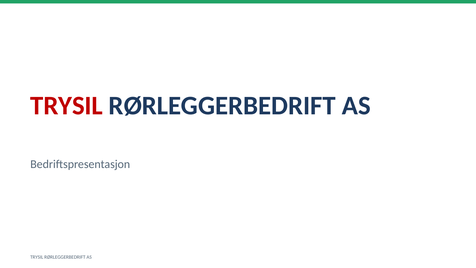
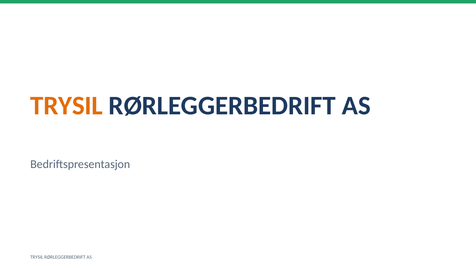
TRYSIL at (67, 106) colour: red -> orange
